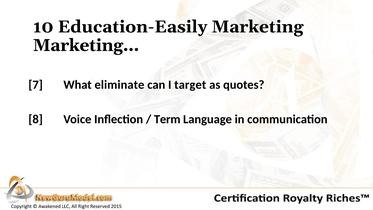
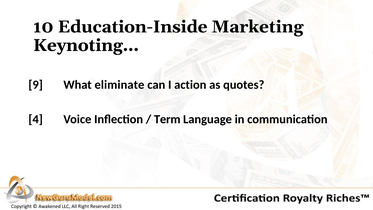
Education-Easily: Education-Easily -> Education-Inside
Marketing…: Marketing… -> Keynoting…
7: 7 -> 9
target: target -> action
8: 8 -> 4
